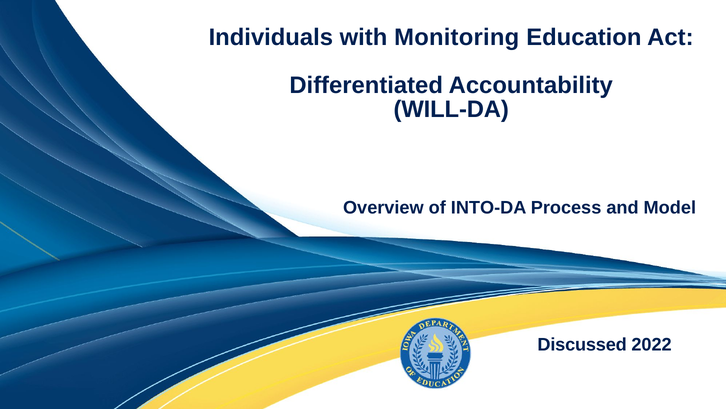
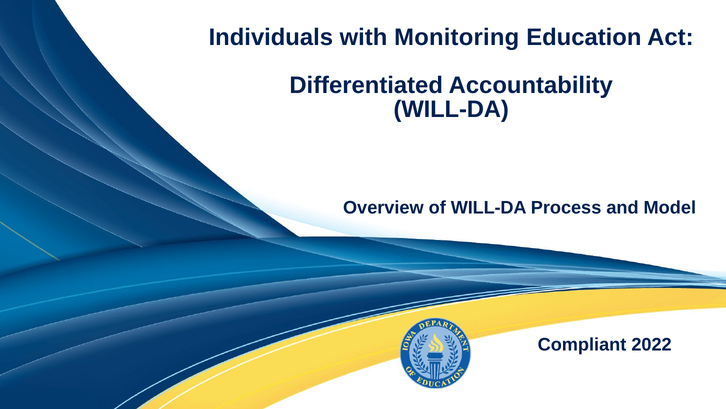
of INTO-DA: INTO-DA -> WILL-DA
Discussed: Discussed -> Compliant
